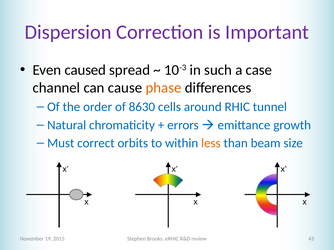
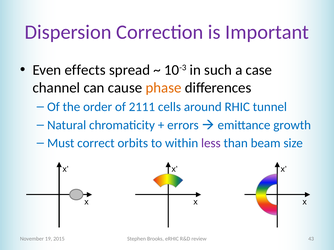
caused: caused -> effects
8630: 8630 -> 2111
less colour: orange -> purple
